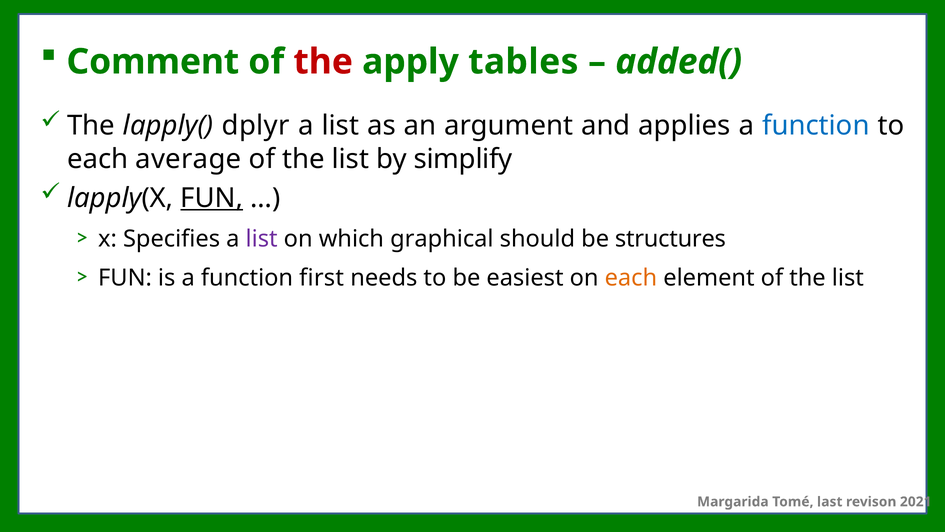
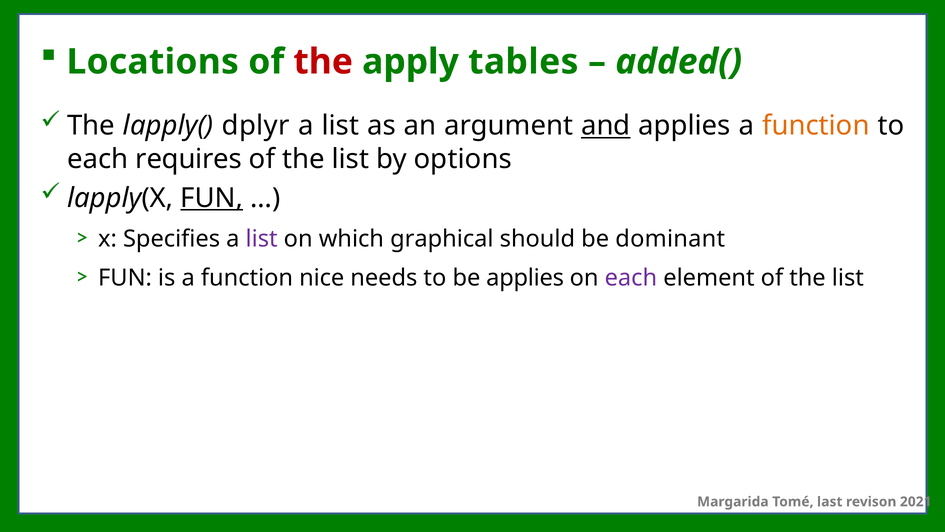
Comment: Comment -> Locations
and underline: none -> present
function at (816, 126) colour: blue -> orange
average: average -> requires
simplify: simplify -> options
structures: structures -> dominant
first: first -> nice
be easiest: easiest -> applies
each at (631, 278) colour: orange -> purple
